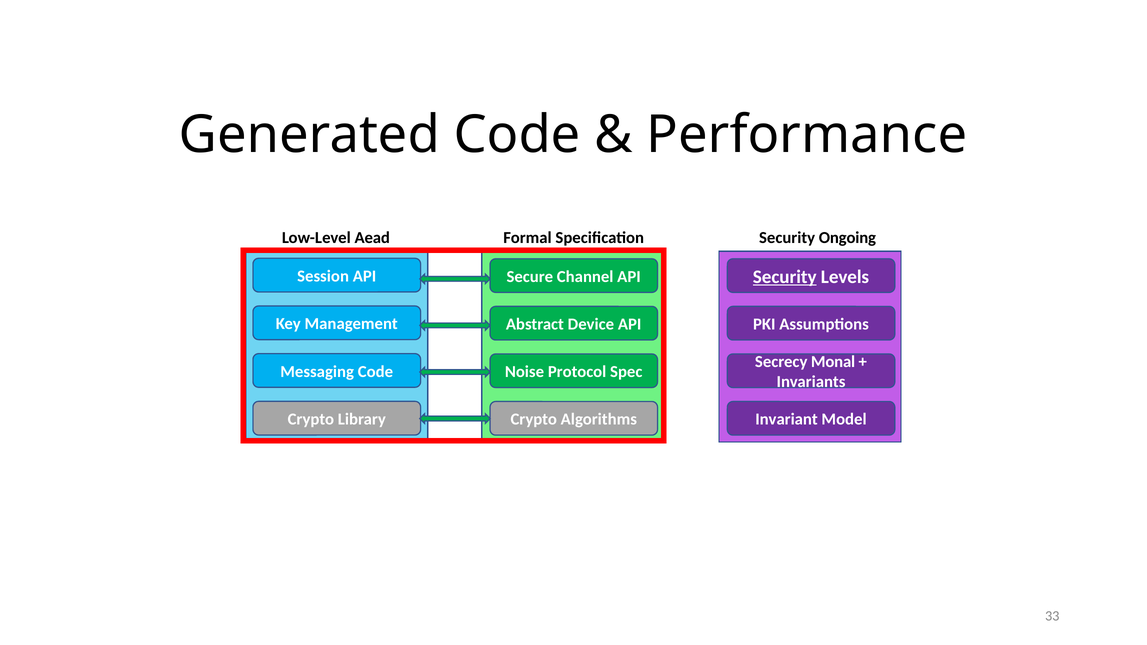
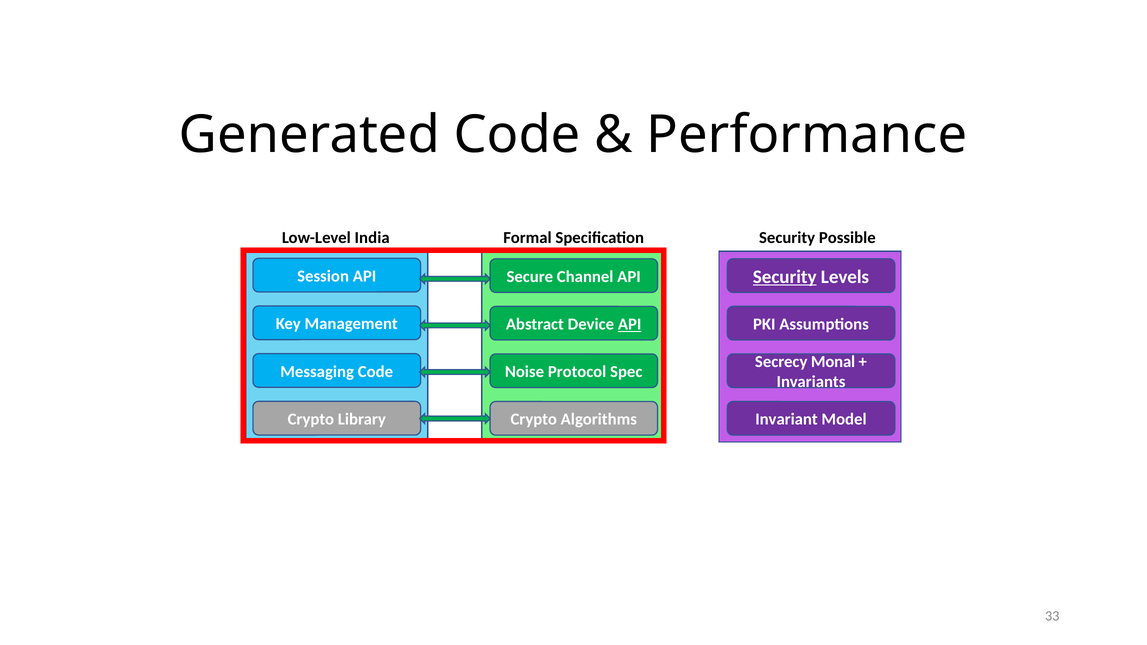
Aead: Aead -> India
Ongoing: Ongoing -> Possible
API at (630, 324) underline: none -> present
